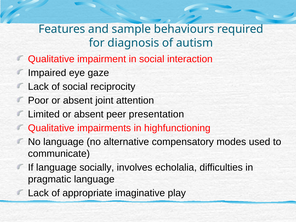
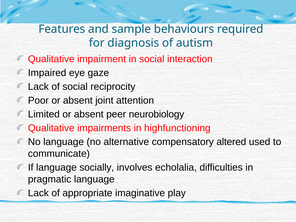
presentation: presentation -> neurobiology
modes: modes -> altered
